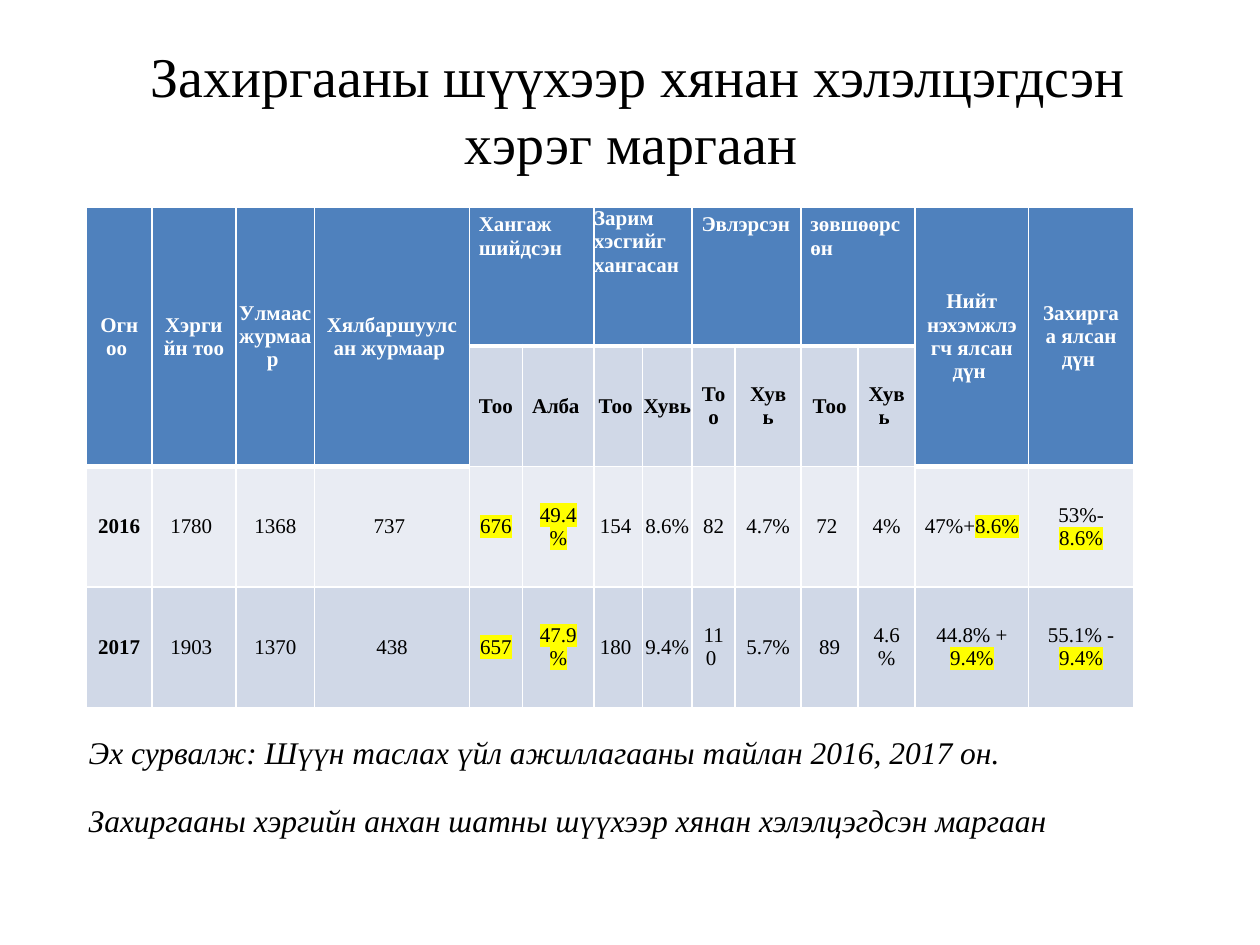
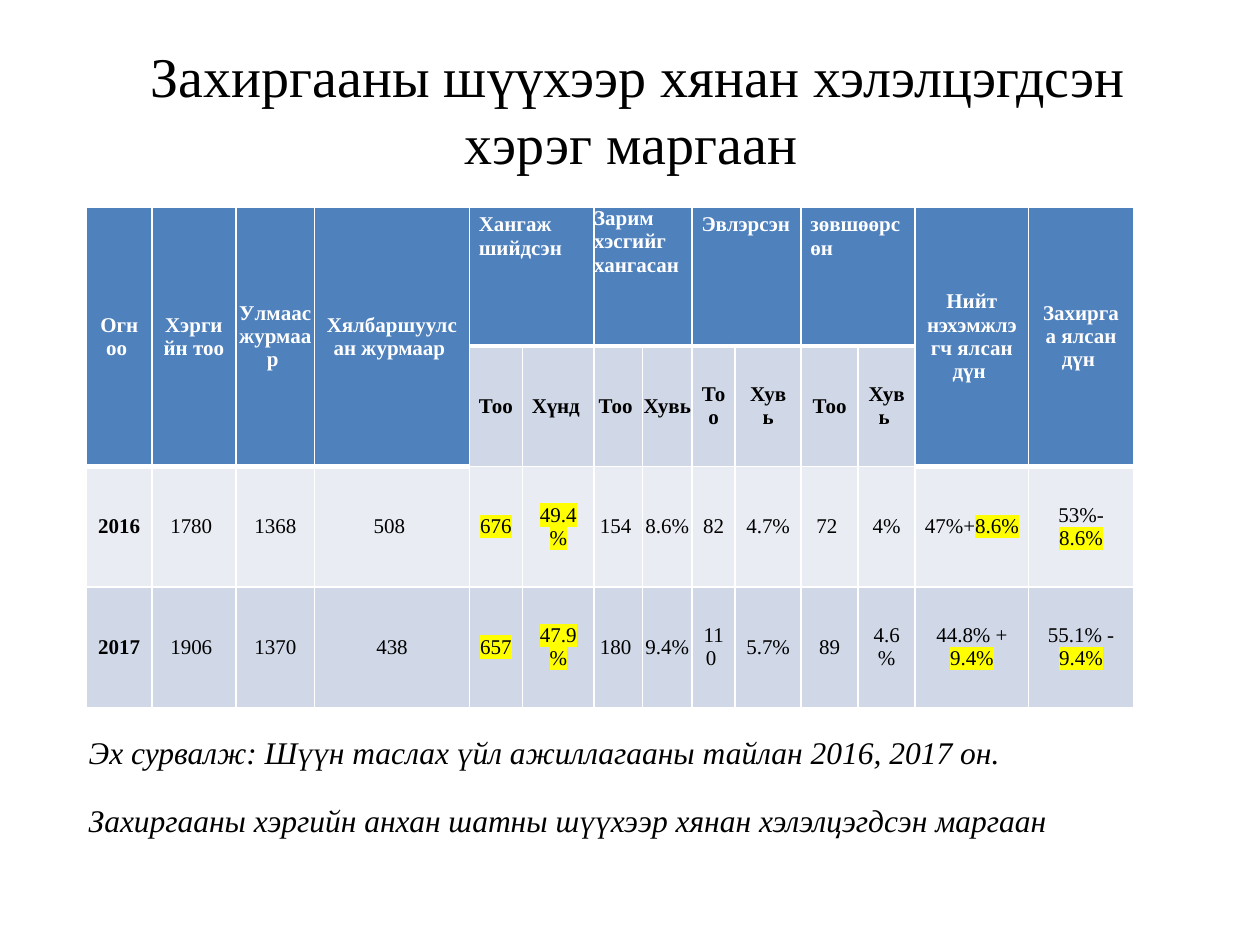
Алба: Алба -> Хүнд
737: 737 -> 508
1903: 1903 -> 1906
